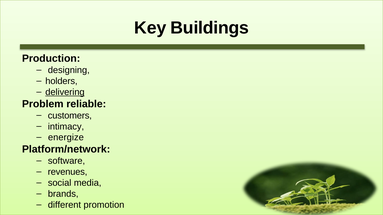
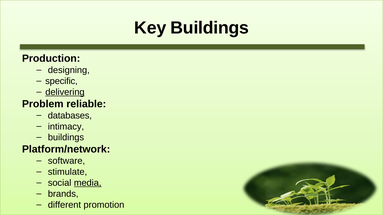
holders: holders -> specific
customers: customers -> databases
energize at (66, 138): energize -> buildings
revenues: revenues -> stimulate
media underline: none -> present
